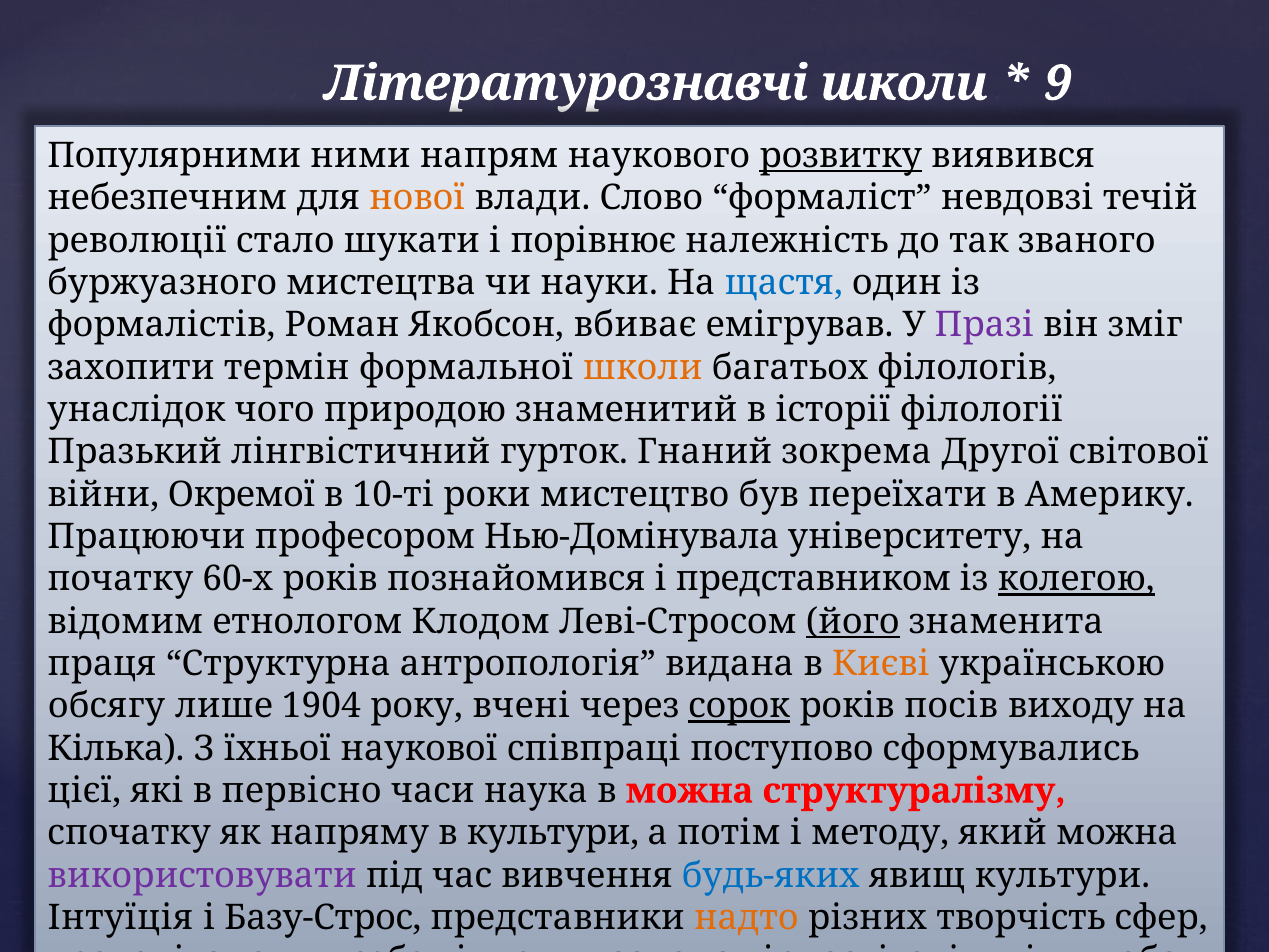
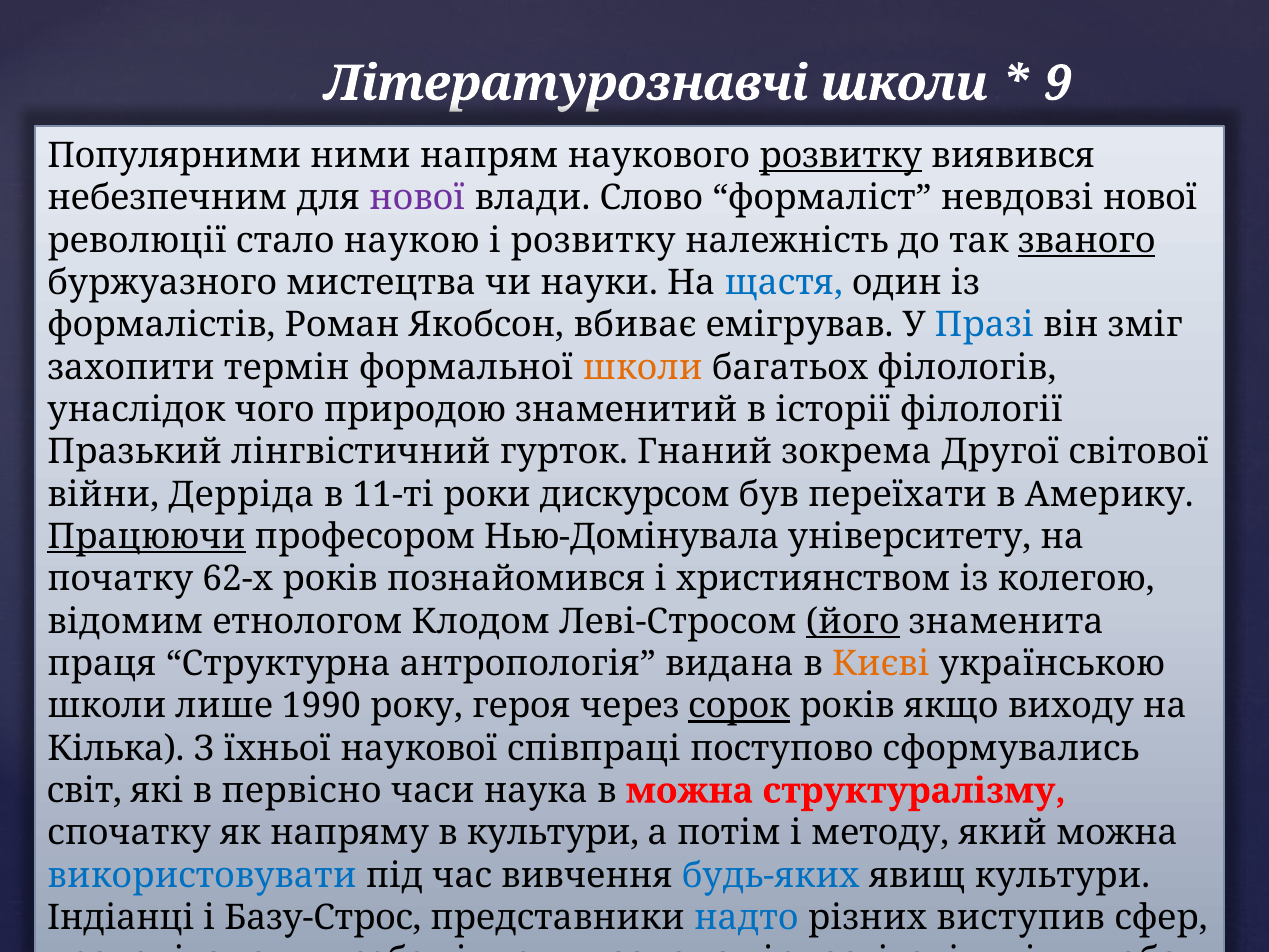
нової at (417, 198) colour: orange -> purple
невдовзі течій: течій -> нової
шукати: шукати -> наукою
і порівнює: порівнює -> розвитку
званого underline: none -> present
Празі colour: purple -> blue
Окремої: Окремої -> Дерріда
10-ті: 10-ті -> 11-ті
мистецтво: мистецтво -> дискурсом
Працюючи underline: none -> present
60-х: 60-х -> 62-х
представником: представником -> християнством
колегою underline: present -> none
обсягу at (107, 706): обсягу -> школи
1904: 1904 -> 1990
вчені: вчені -> героя
посів: посів -> якщо
цієї: цієї -> світ
використовувати colour: purple -> blue
Інтуїція: Інтуїція -> Індіанці
надто colour: orange -> blue
творчість: творчість -> виступив
